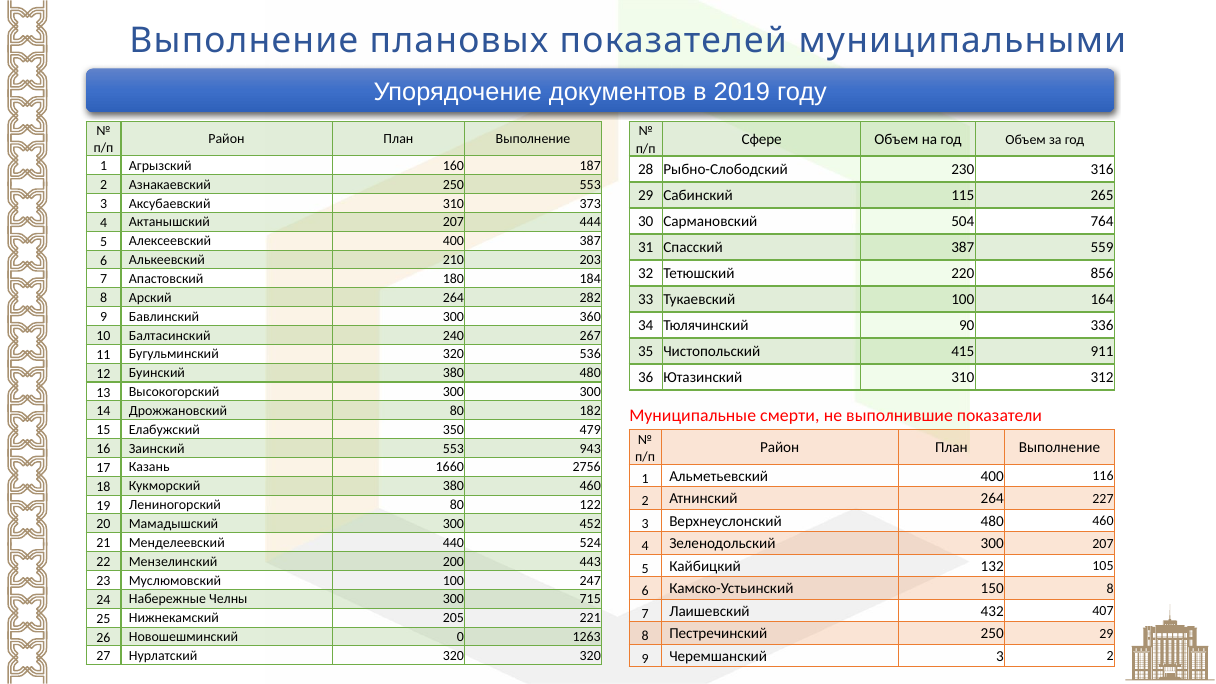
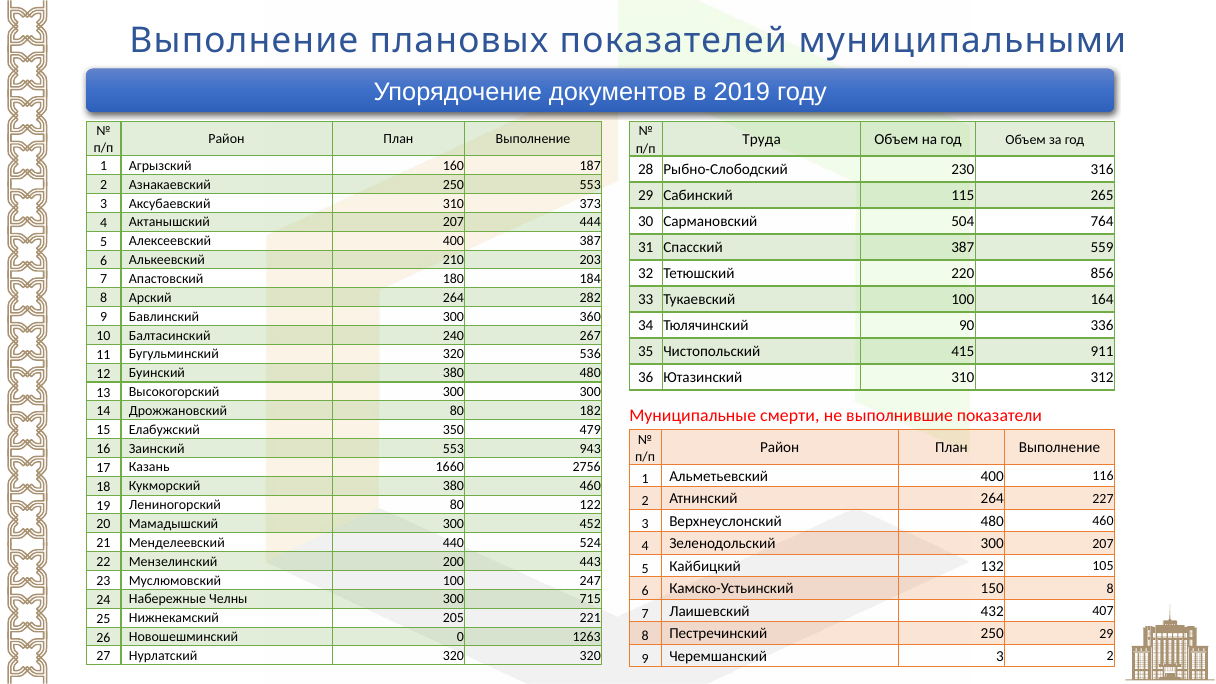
Сфере: Сфере -> Труда
